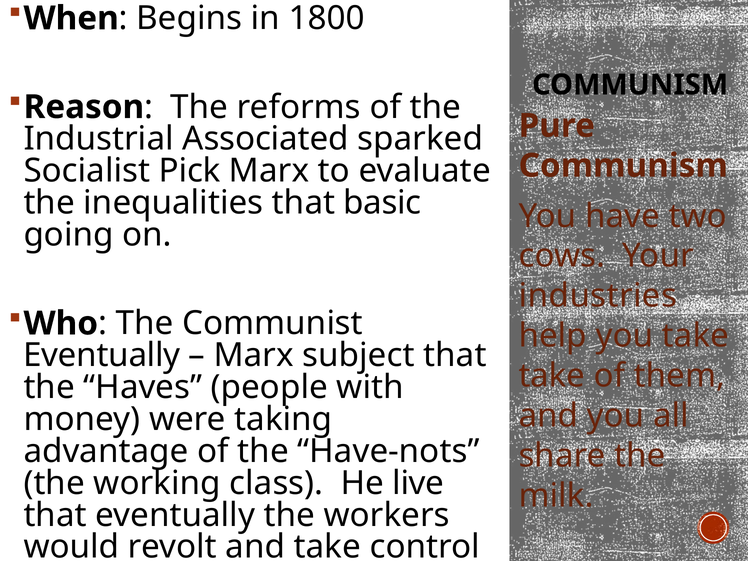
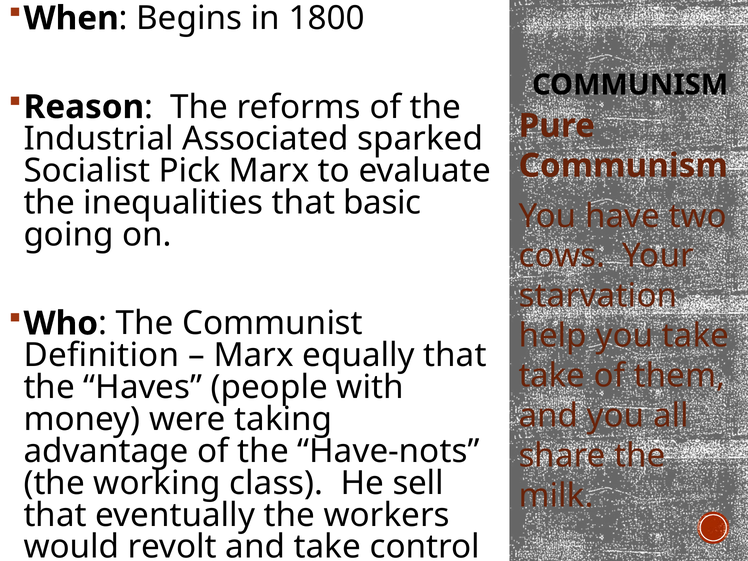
industries: industries -> starvation
Eventually at (102, 355): Eventually -> Definition
subject: subject -> equally
live: live -> sell
